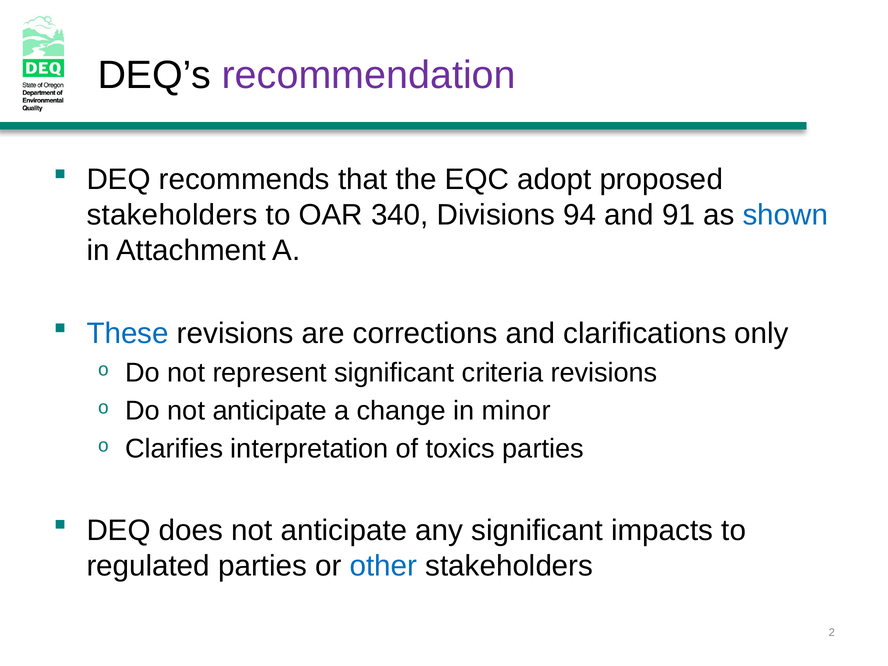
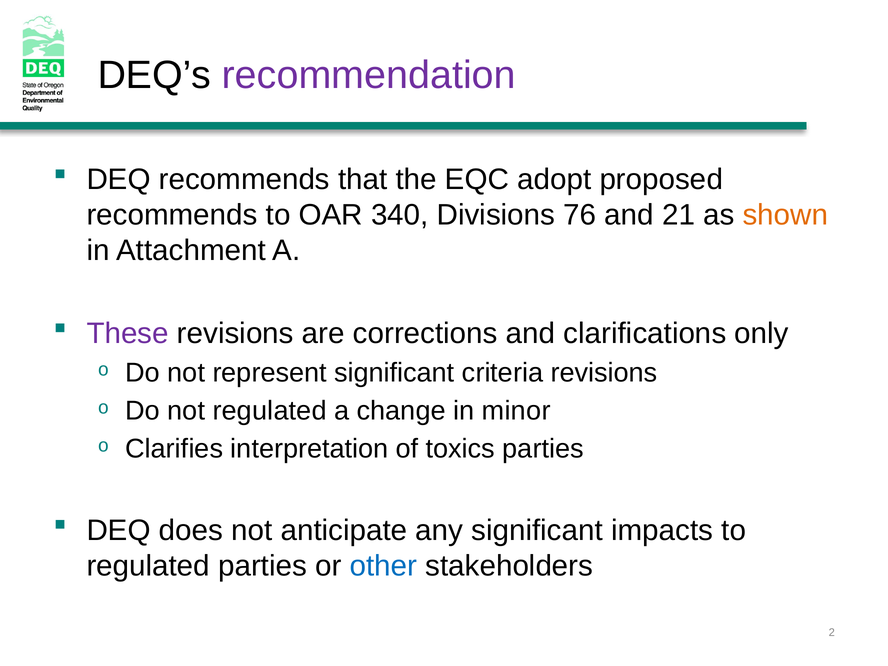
stakeholders at (172, 215): stakeholders -> recommends
94: 94 -> 76
91: 91 -> 21
shown colour: blue -> orange
These colour: blue -> purple
Do not anticipate: anticipate -> regulated
